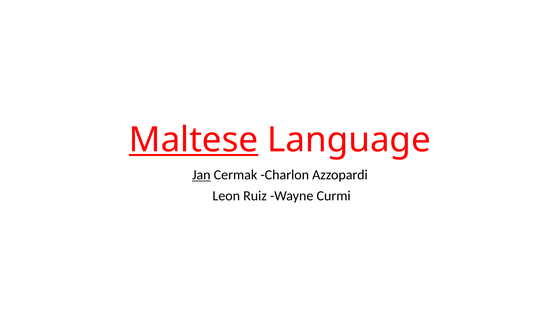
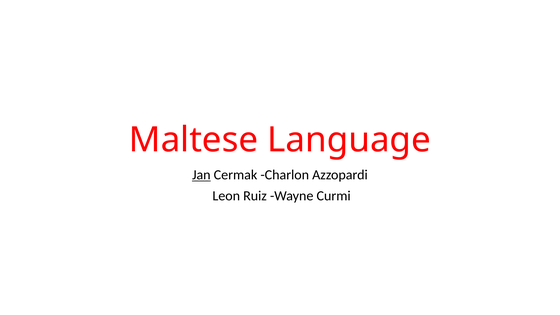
Maltese underline: present -> none
